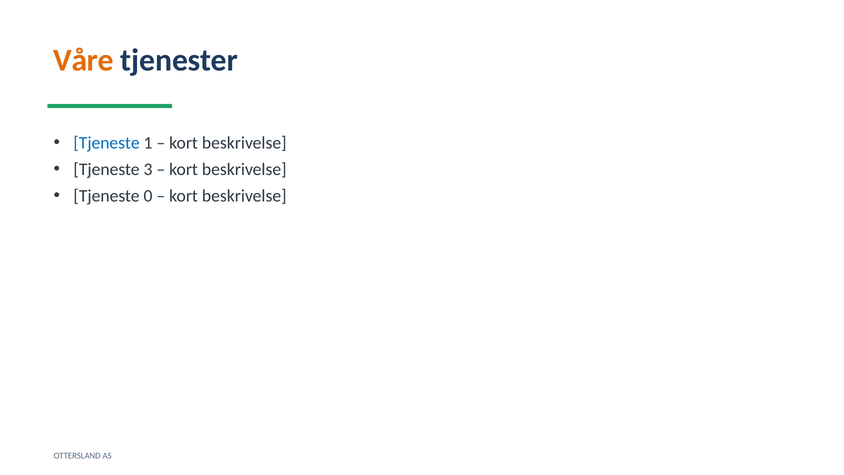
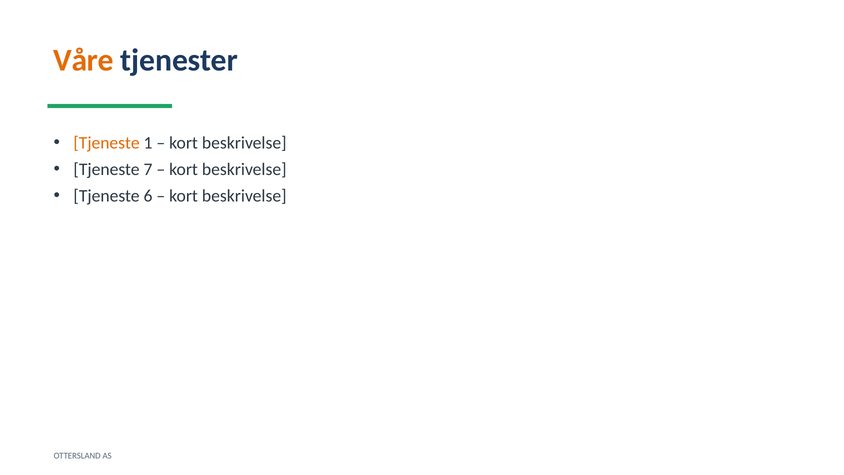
Tjeneste at (107, 143) colour: blue -> orange
3: 3 -> 7
0: 0 -> 6
